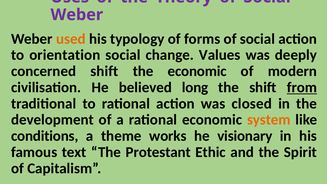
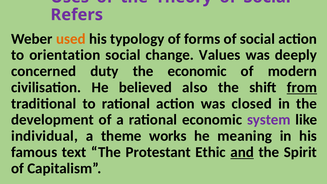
Weber at (77, 15): Weber -> Refers
concerned shift: shift -> duty
long: long -> also
system colour: orange -> purple
conditions: conditions -> individual
visionary: visionary -> meaning
and underline: none -> present
